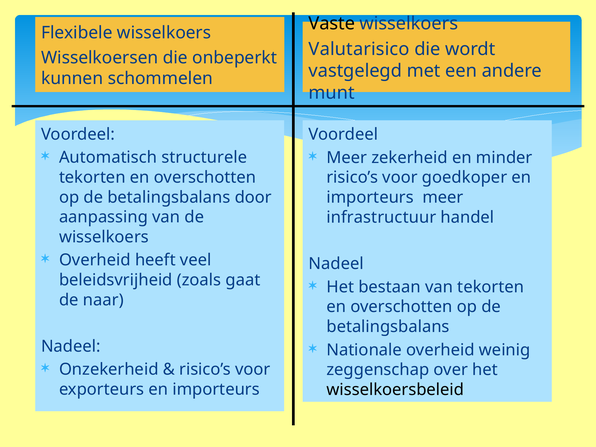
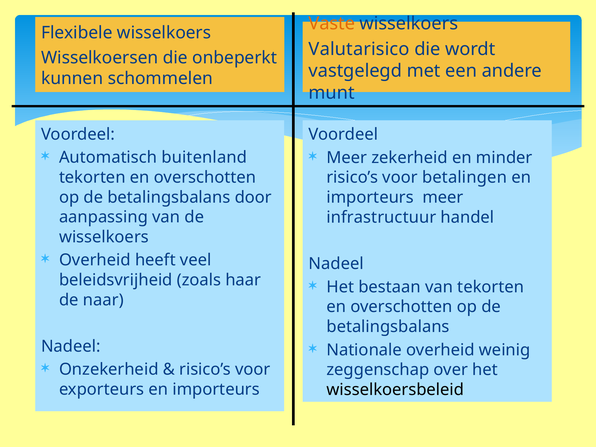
Vaste colour: black -> orange
structurele: structurele -> buitenland
goedkoper: goedkoper -> betalingen
gaat: gaat -> haar
